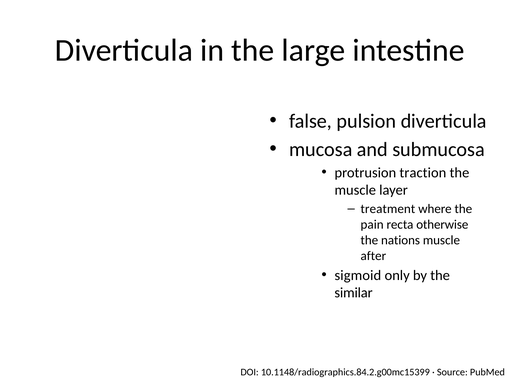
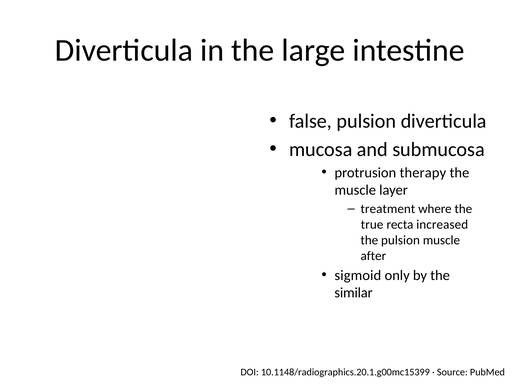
traction: traction -> therapy
pain: pain -> true
otherwise: otherwise -> increased
the nations: nations -> pulsion
10.1148/radiographics.84.2.g00mc15399: 10.1148/radiographics.84.2.g00mc15399 -> 10.1148/radiographics.20.1.g00mc15399
